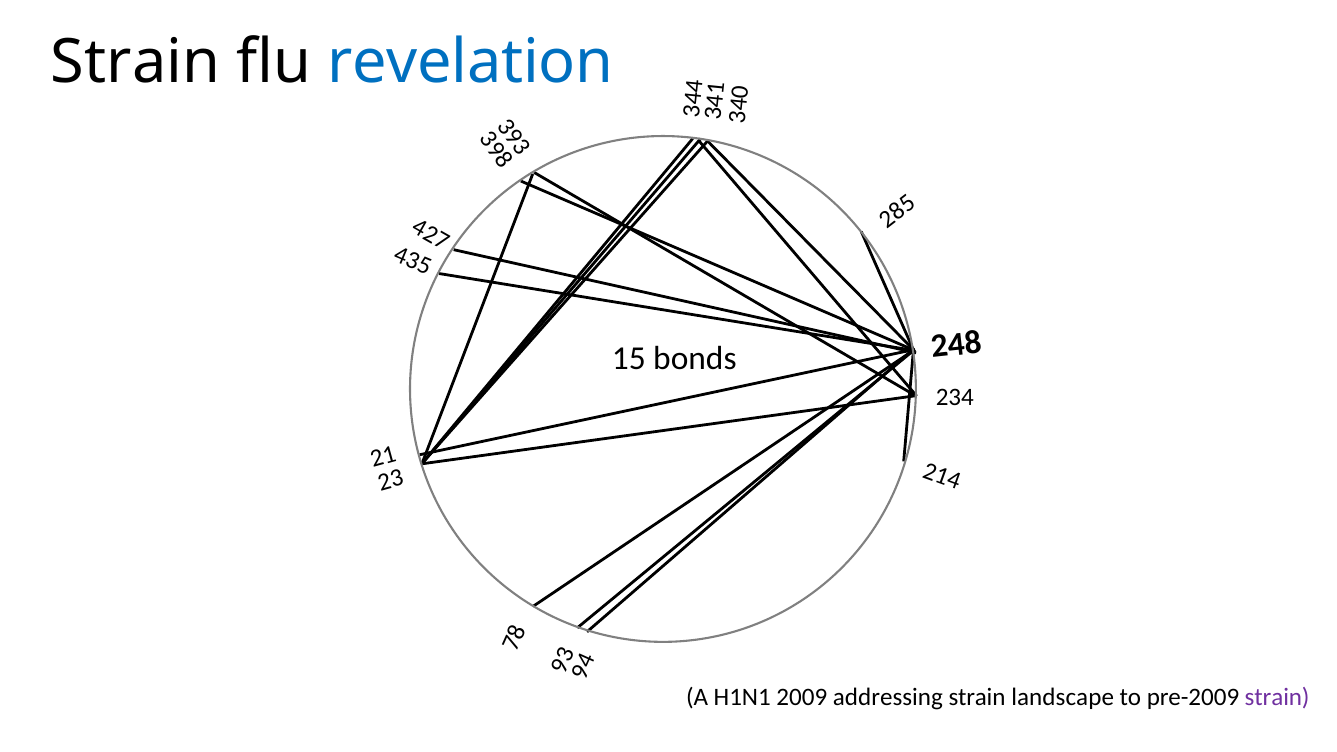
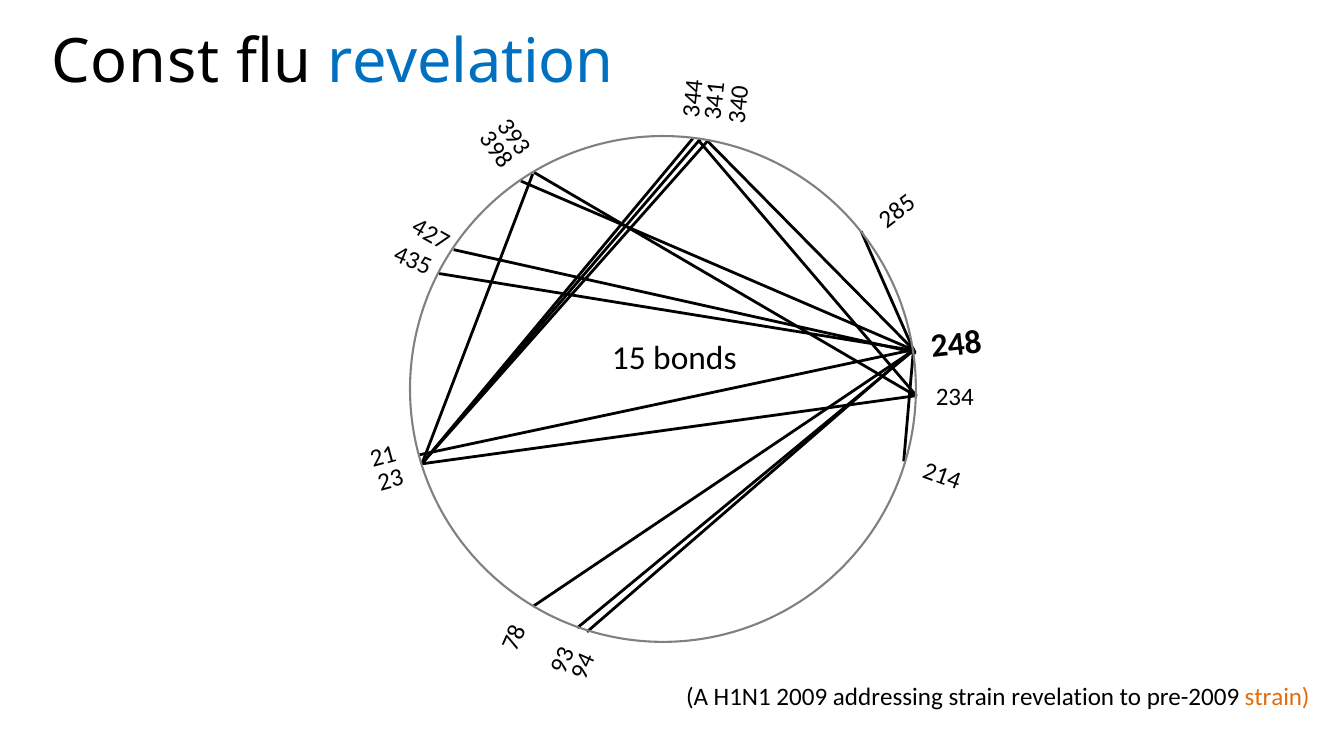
Strain at (136, 62): Strain -> Const
strain landscape: landscape -> revelation
strain at (1277, 698) colour: purple -> orange
